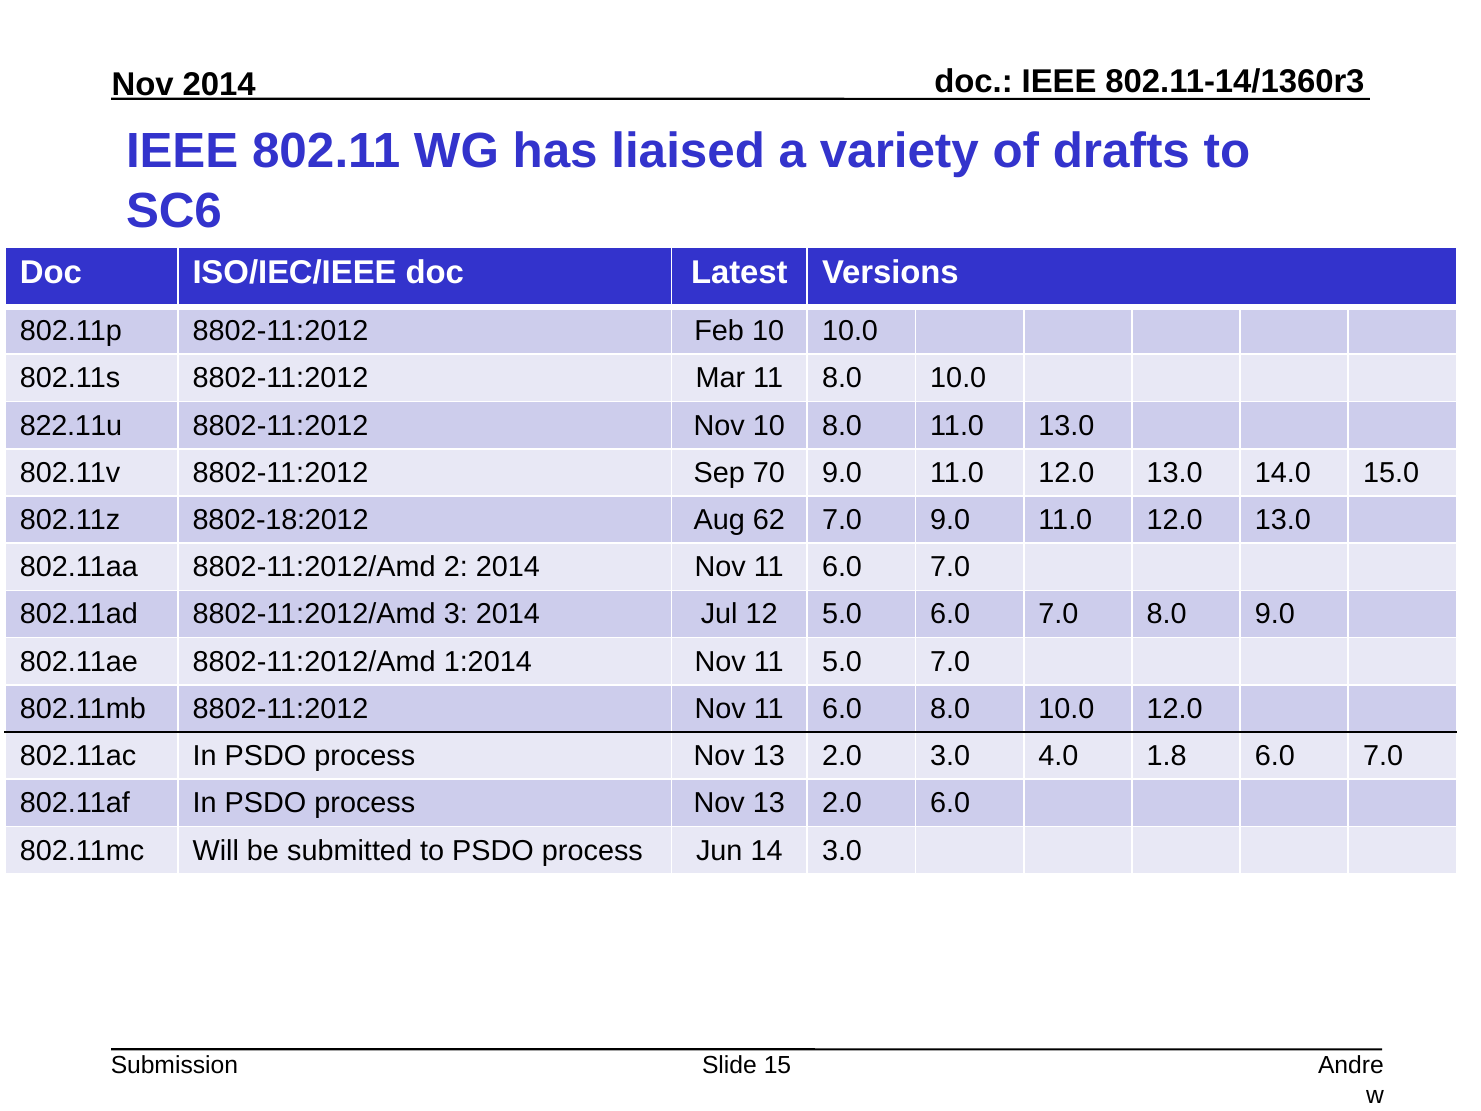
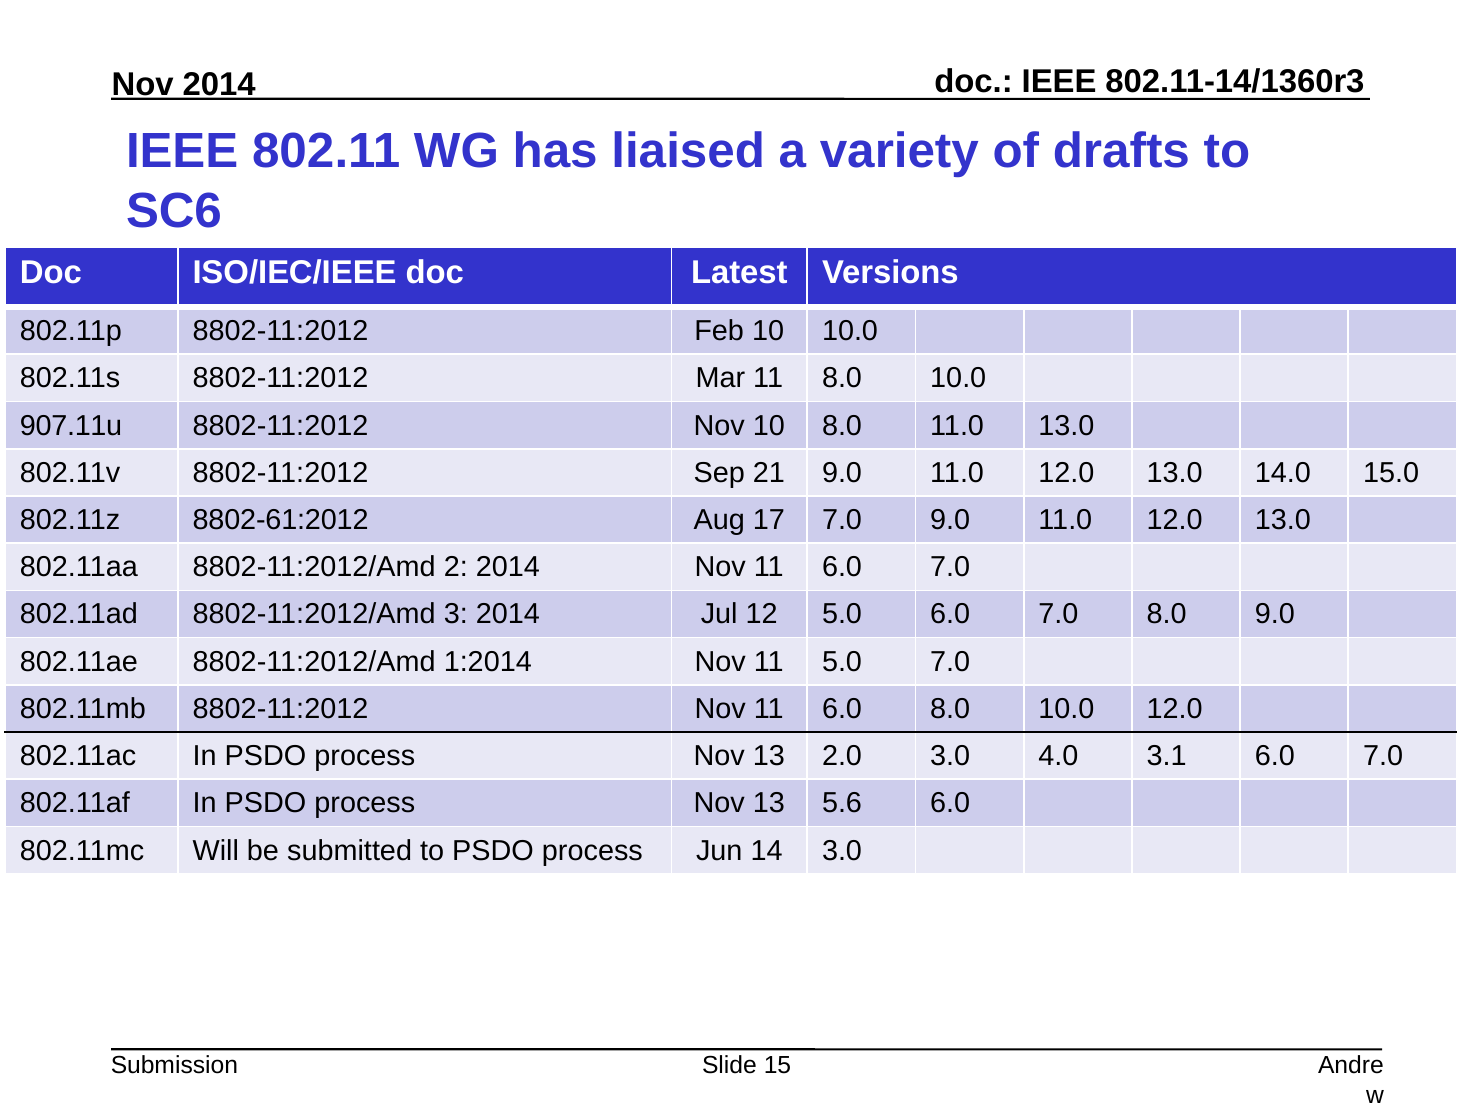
822.11u: 822.11u -> 907.11u
70: 70 -> 21
8802-18:2012: 8802-18:2012 -> 8802-61:2012
62: 62 -> 17
1.8: 1.8 -> 3.1
2.0 at (842, 803): 2.0 -> 5.6
